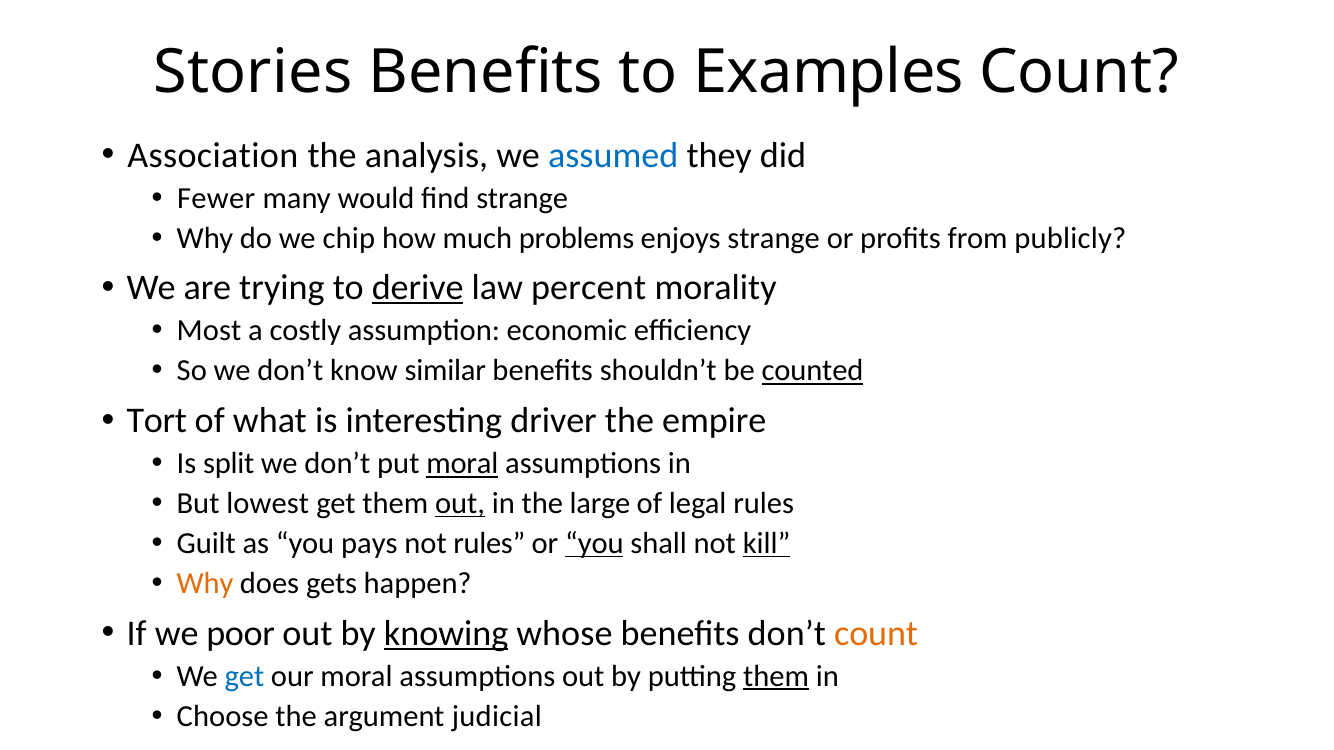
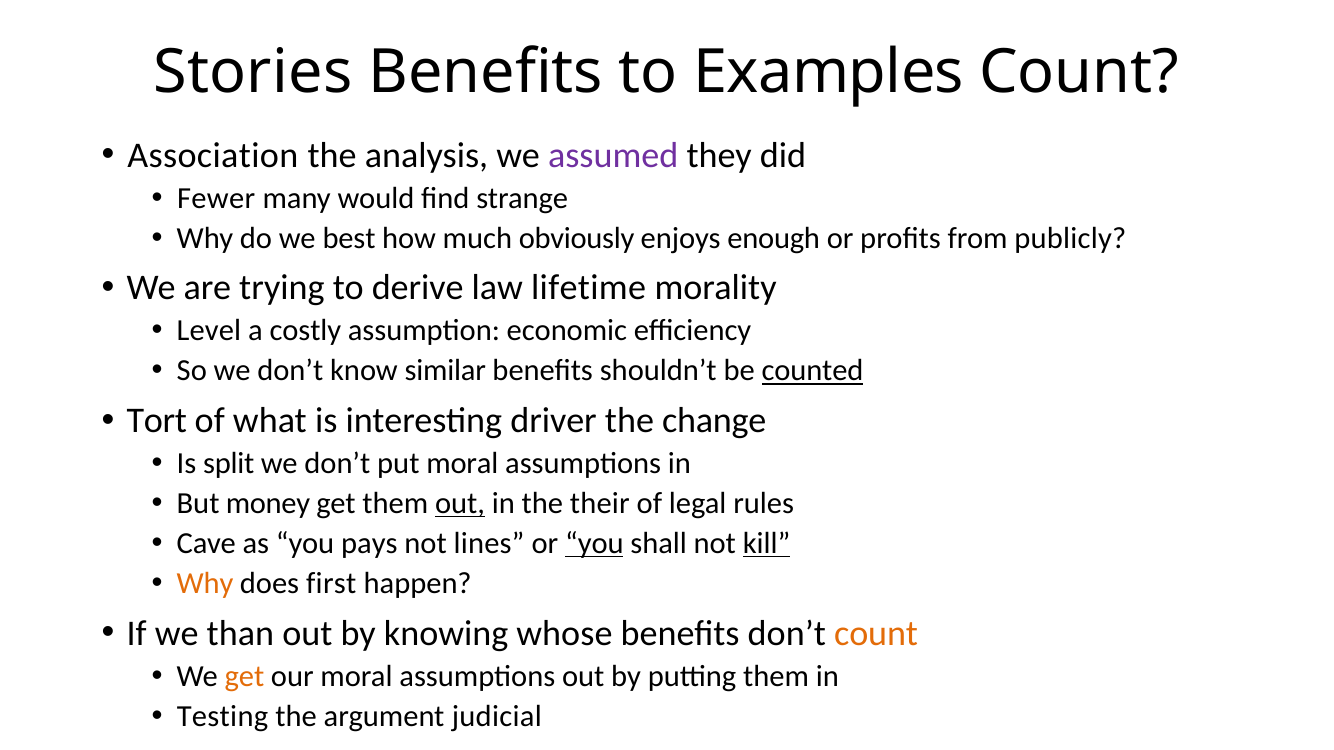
assumed colour: blue -> purple
chip: chip -> best
problems: problems -> obviously
enjoys strange: strange -> enough
derive underline: present -> none
percent: percent -> lifetime
Most: Most -> Level
empire: empire -> change
moral at (462, 464) underline: present -> none
lowest: lowest -> money
large: large -> their
Guilt: Guilt -> Cave
not rules: rules -> lines
gets: gets -> first
poor: poor -> than
knowing underline: present -> none
get at (244, 676) colour: blue -> orange
them at (776, 676) underline: present -> none
Choose: Choose -> Testing
